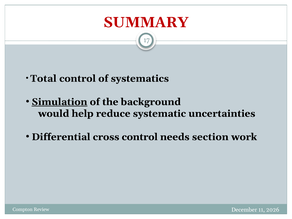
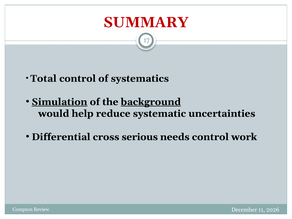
background underline: none -> present
cross control: control -> serious
needs section: section -> control
